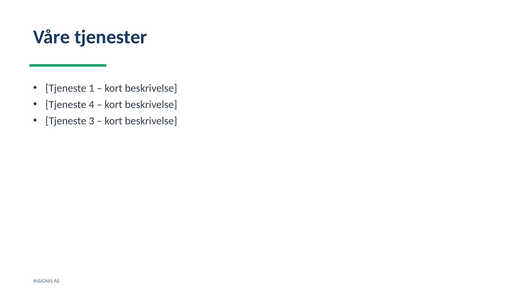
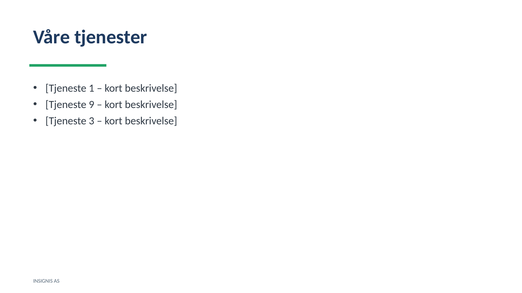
4: 4 -> 9
